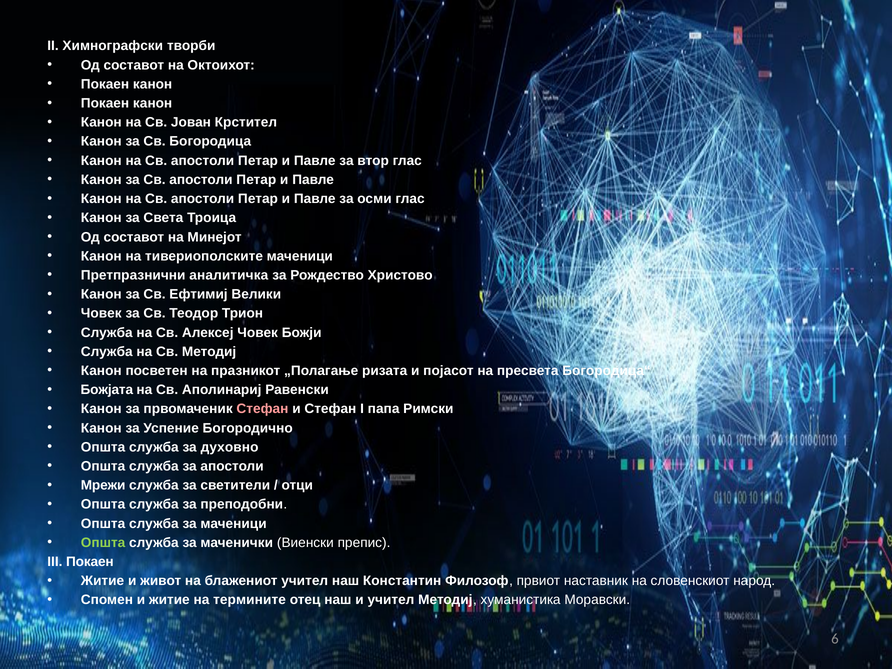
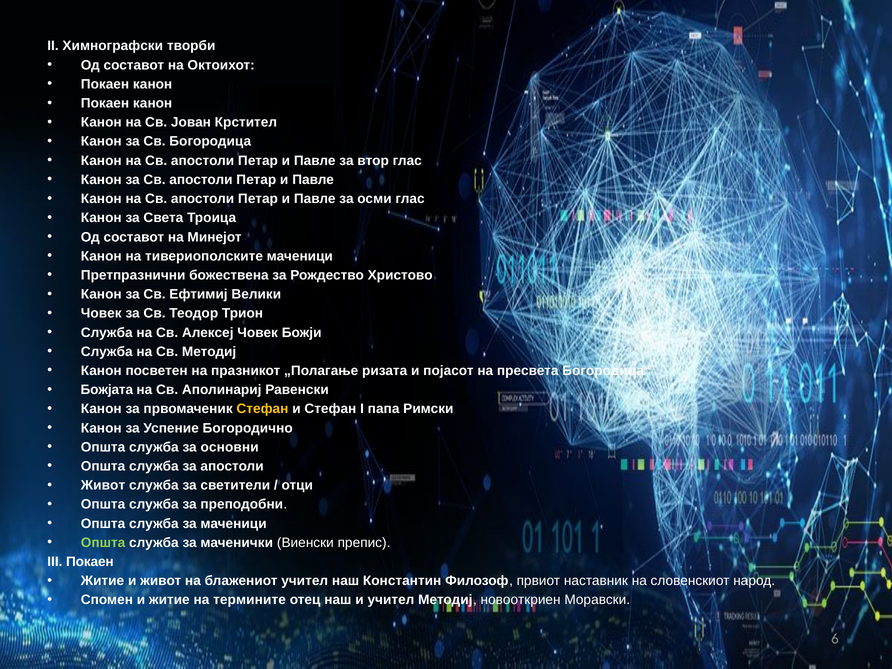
аналитичка: аналитичка -> божествена
Стефан at (262, 409) colour: pink -> yellow
духовно: духовно -> основни
Мрежи at (103, 485): Мрежи -> Живот
хуманистика: хуманистика -> новооткриен
